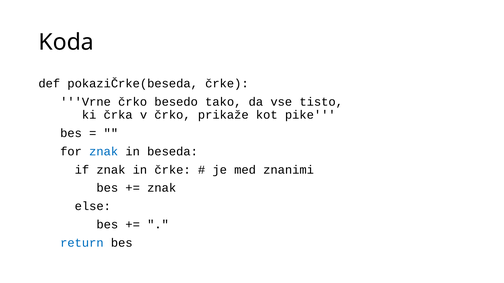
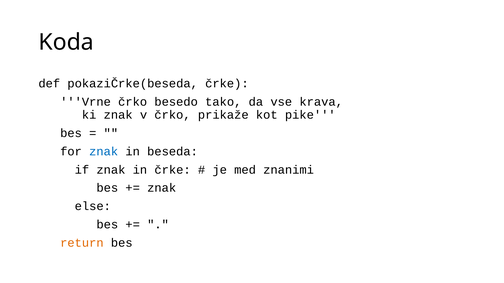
tisto: tisto -> krava
ki črka: črka -> znak
return colour: blue -> orange
